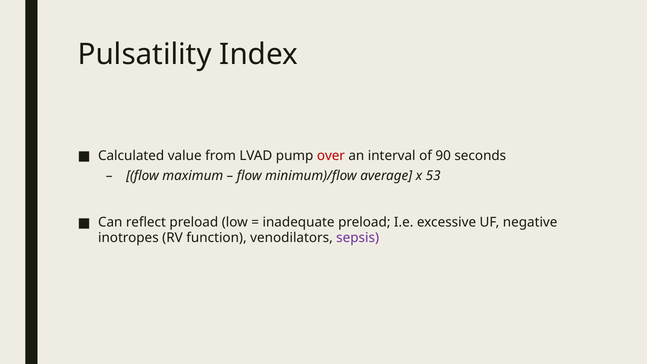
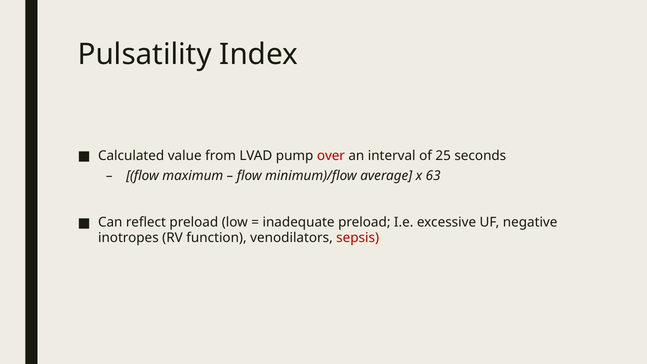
90: 90 -> 25
53: 53 -> 63
sepsis colour: purple -> red
